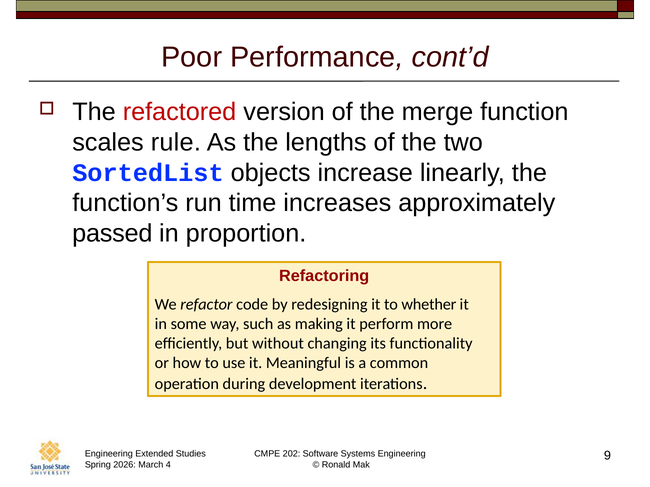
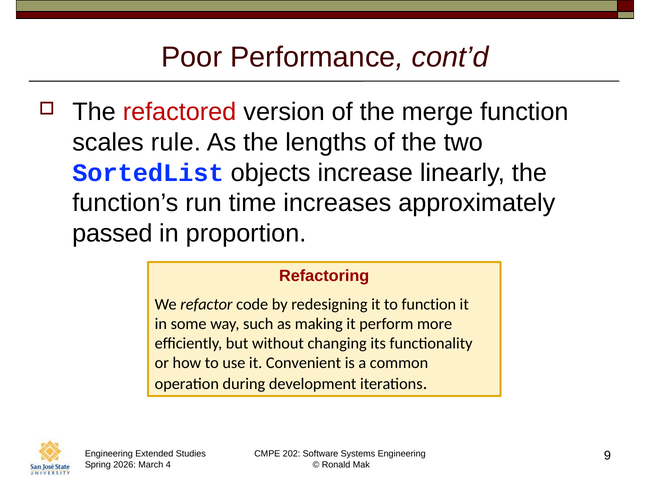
to whether: whether -> function
Meaningful: Meaningful -> Convenient
